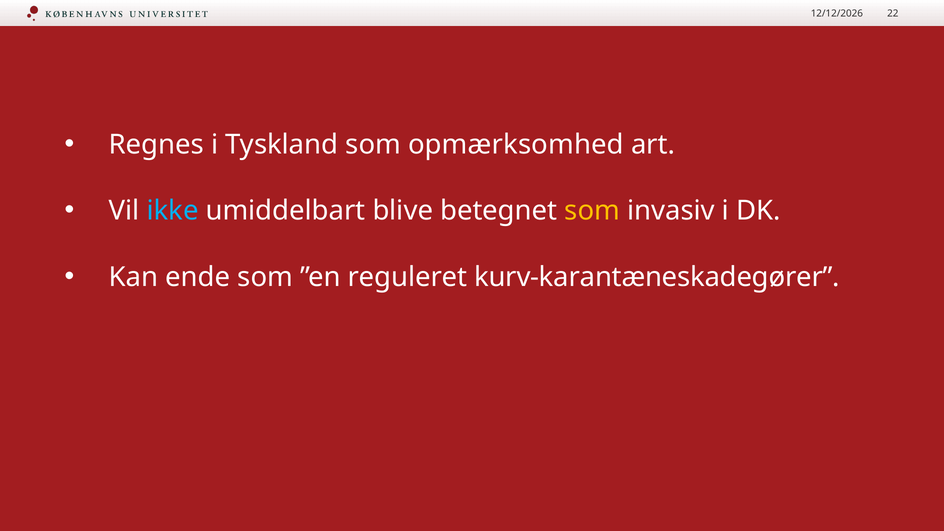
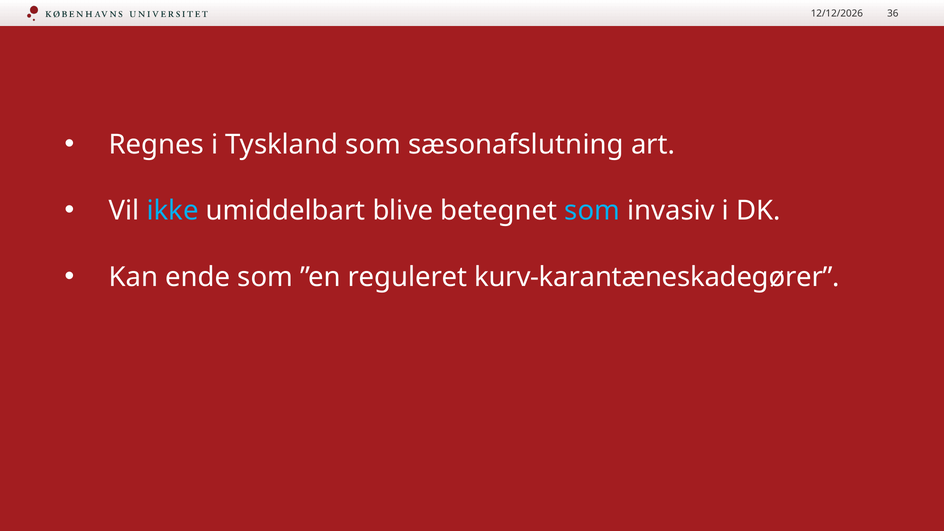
22: 22 -> 36
opmærksomhed: opmærksomhed -> sæsonafslutning
som at (592, 211) colour: yellow -> light blue
